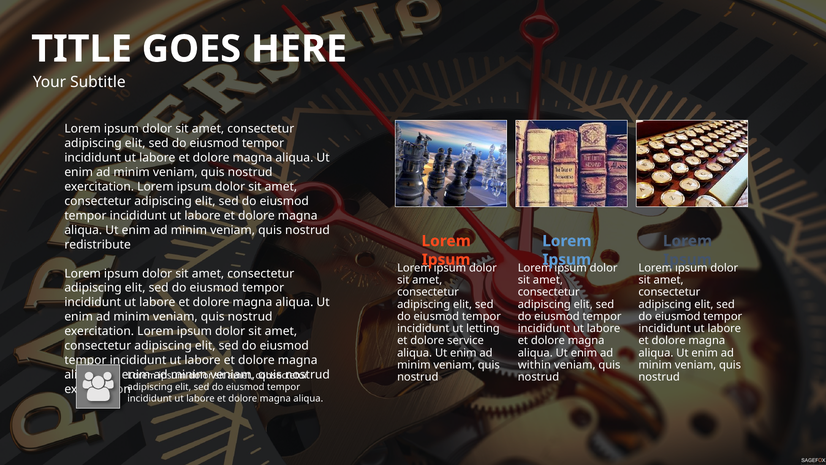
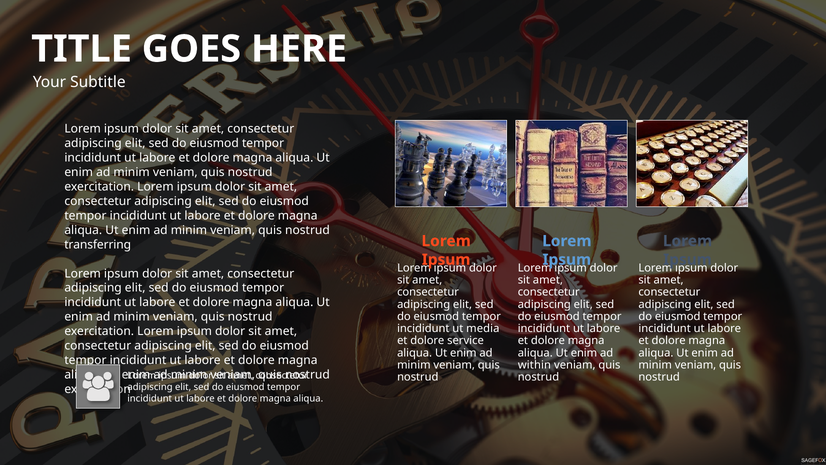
redistribute: redistribute -> transferring
letting: letting -> media
